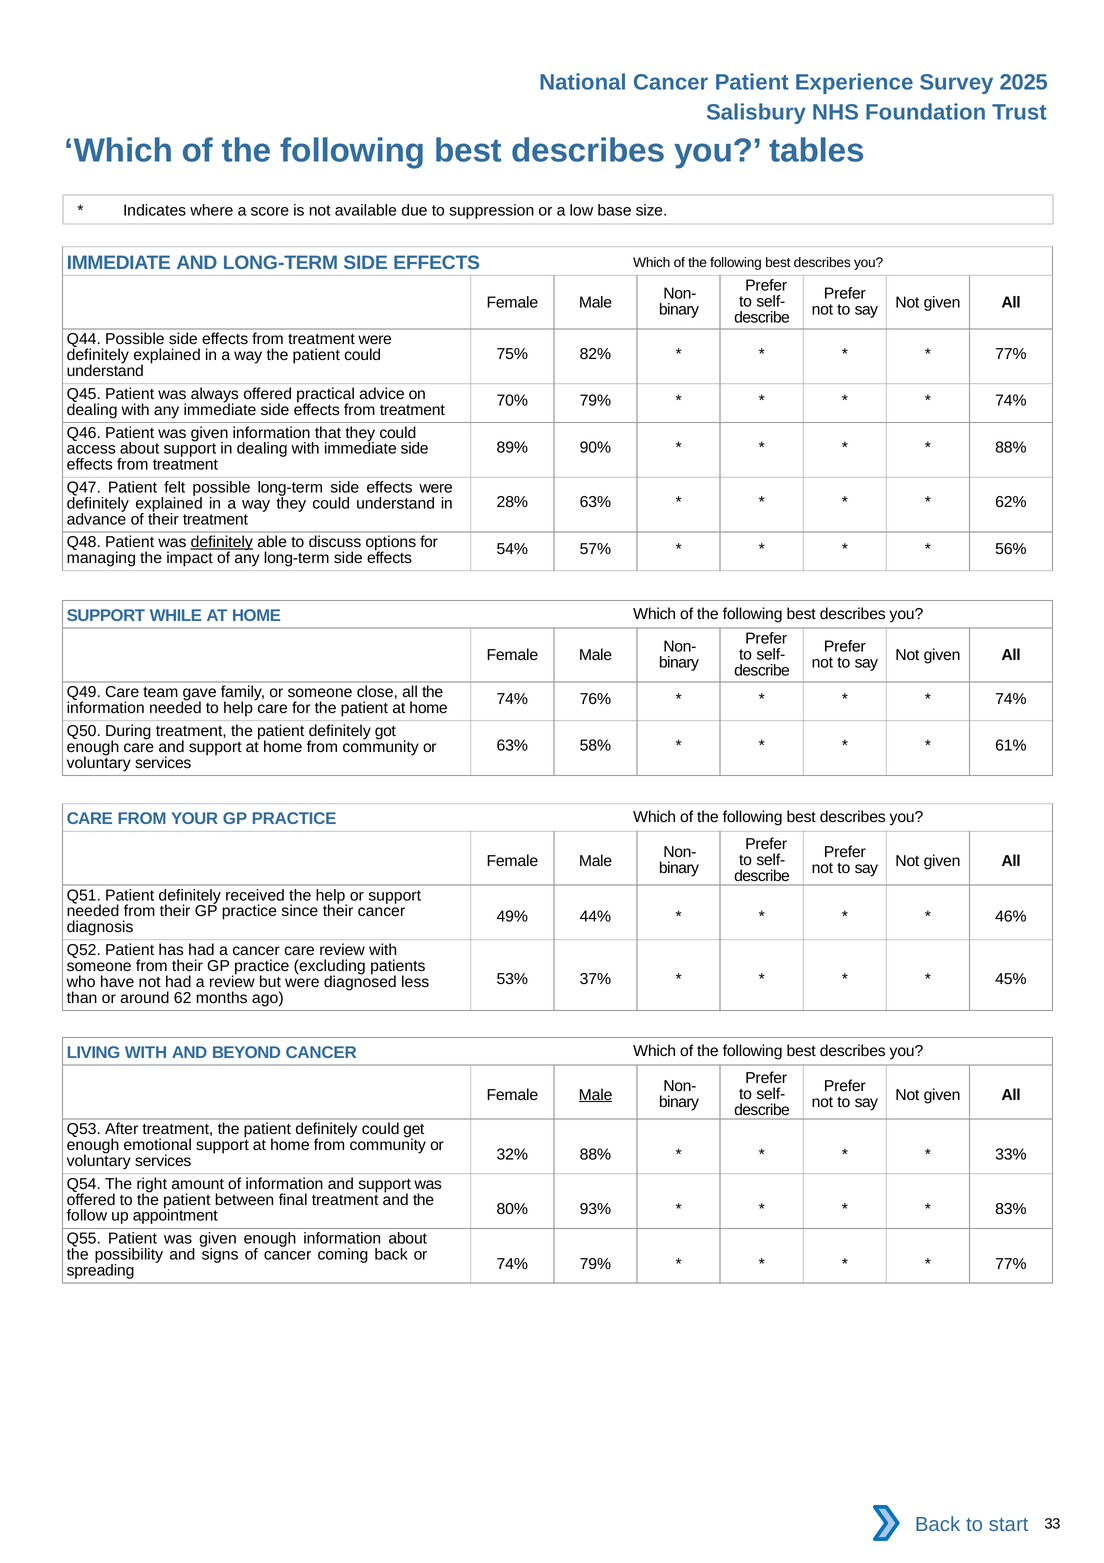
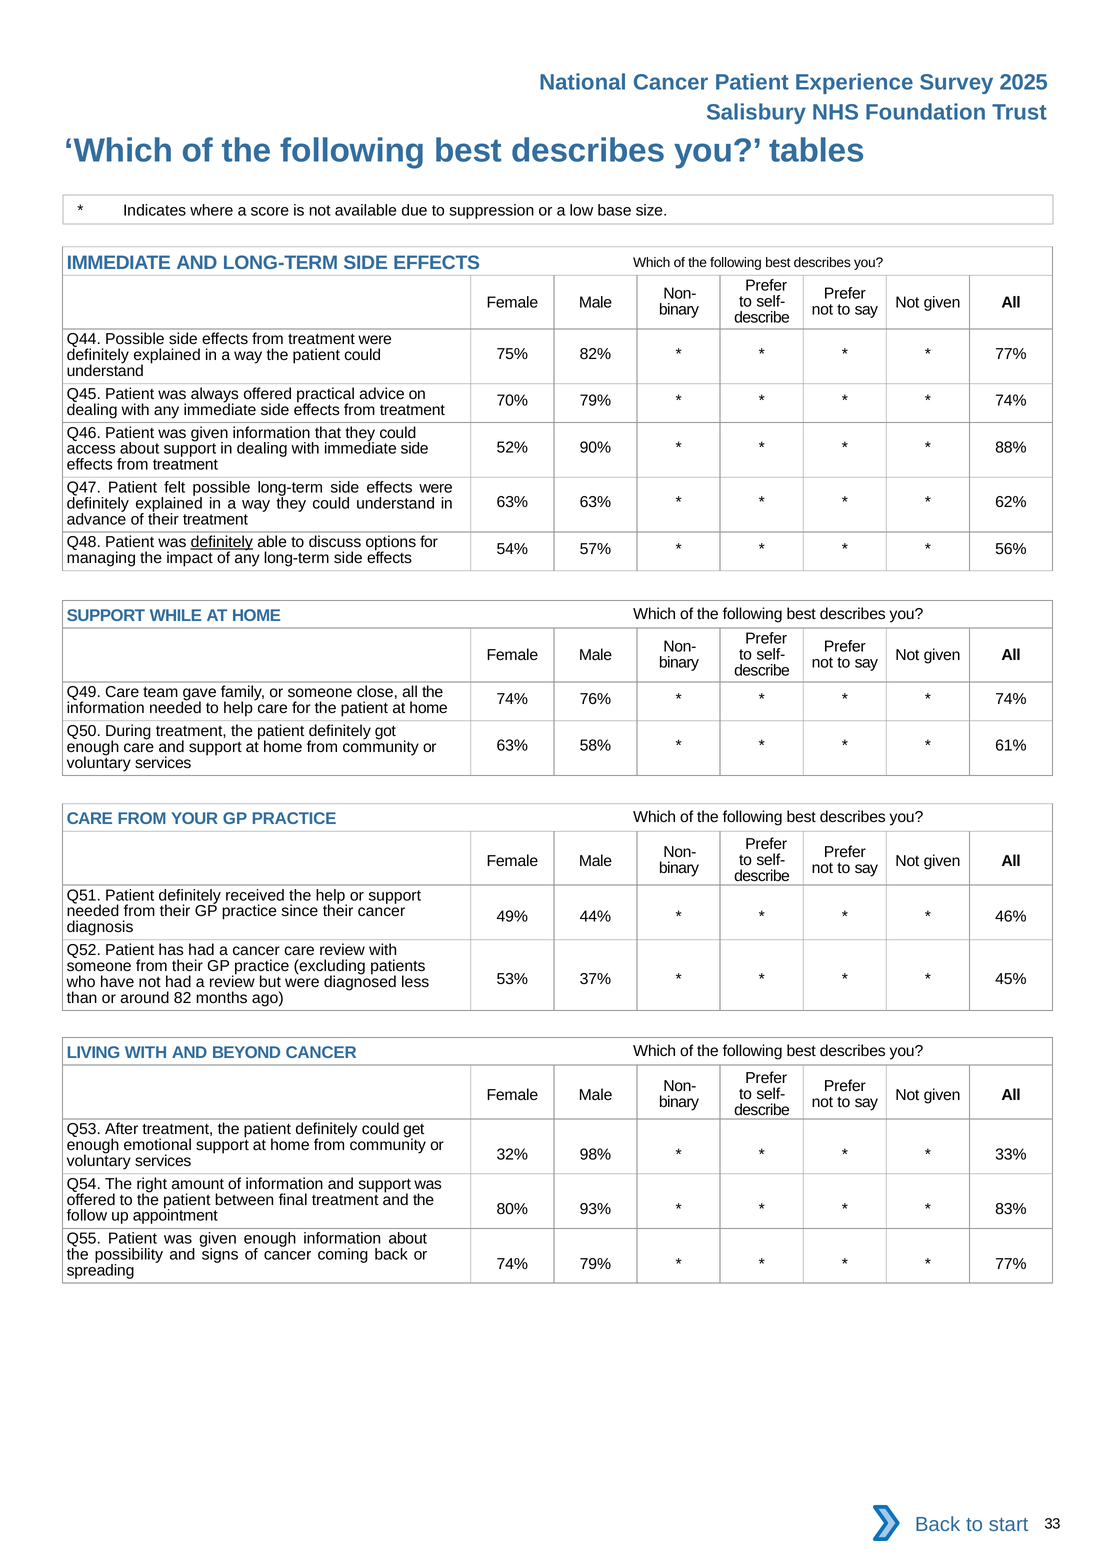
89%: 89% -> 52%
28% at (512, 502): 28% -> 63%
62: 62 -> 82
Male at (596, 1094) underline: present -> none
32% 88%: 88% -> 98%
